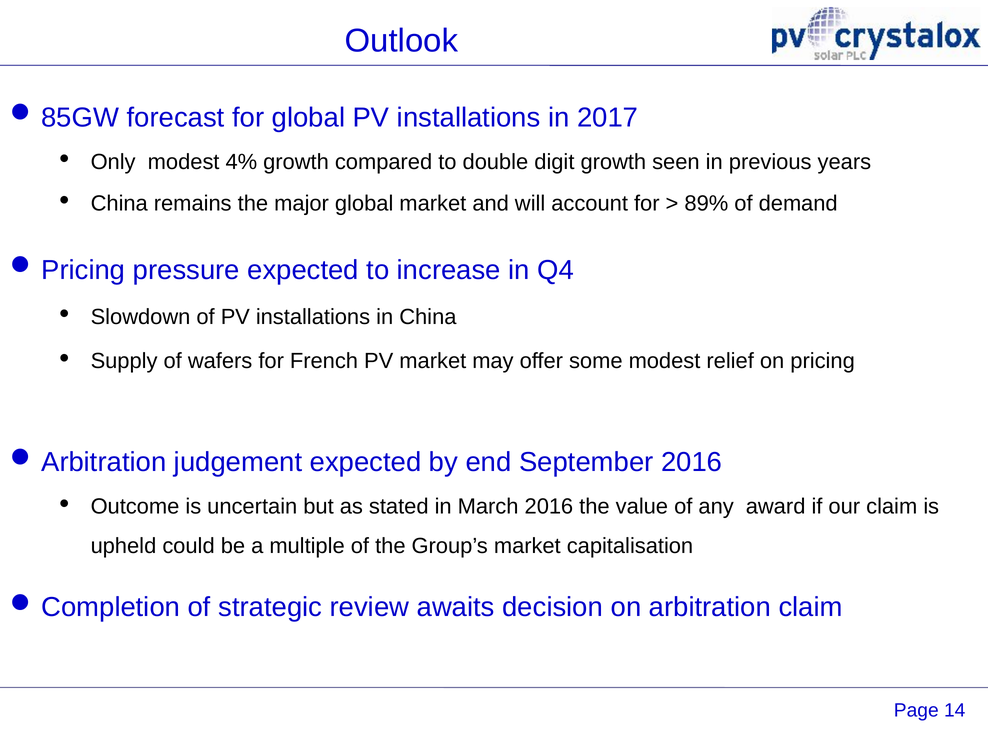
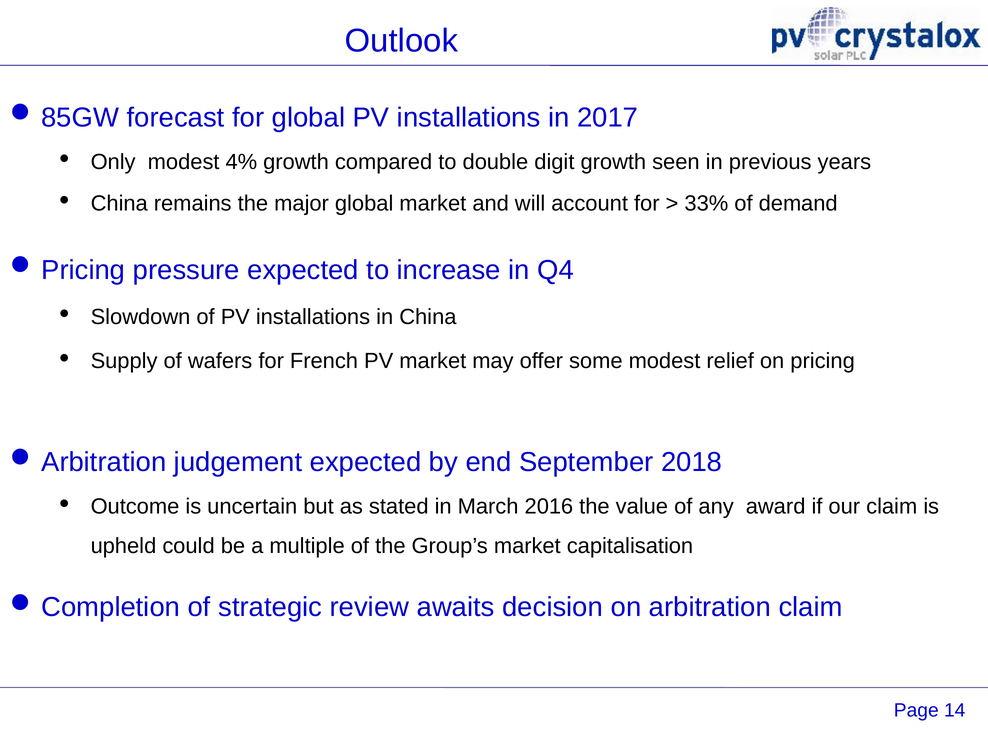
89%: 89% -> 33%
September 2016: 2016 -> 2018
